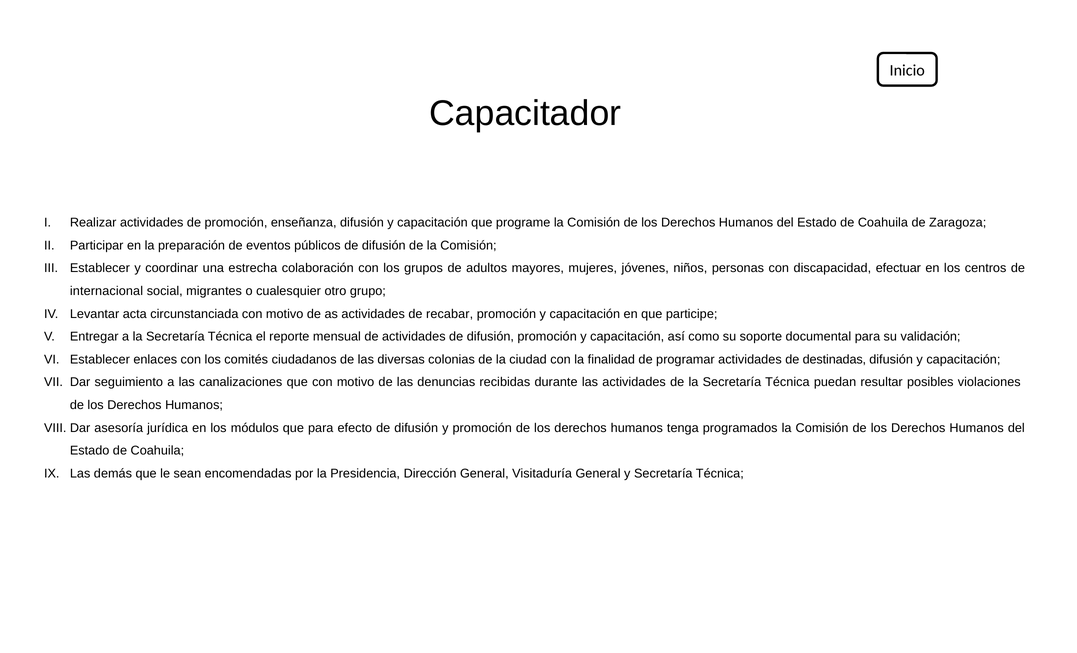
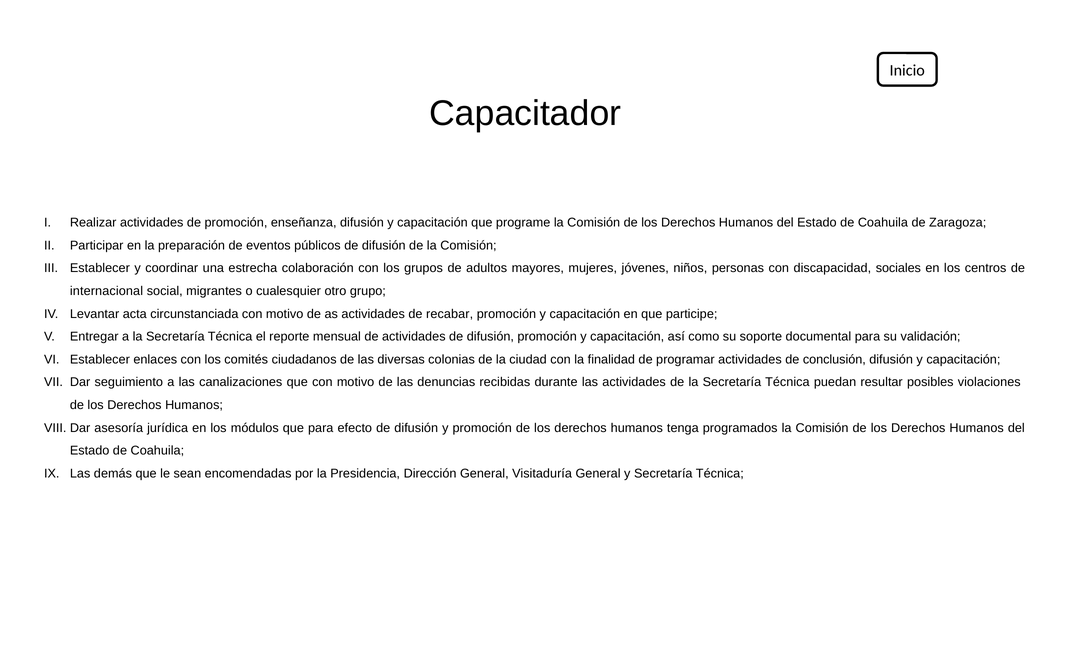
efectuar: efectuar -> sociales
destinadas: destinadas -> conclusión
